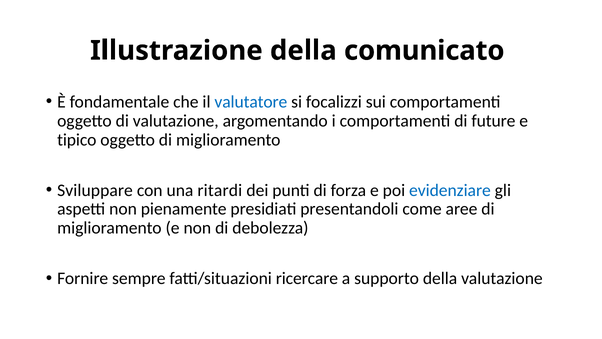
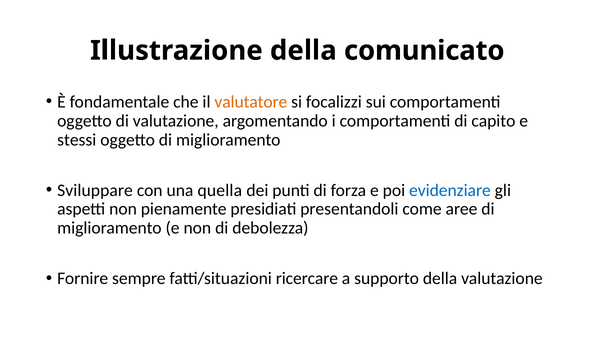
valutatore colour: blue -> orange
future: future -> capito
tipico: tipico -> stessi
ritardi: ritardi -> quella
